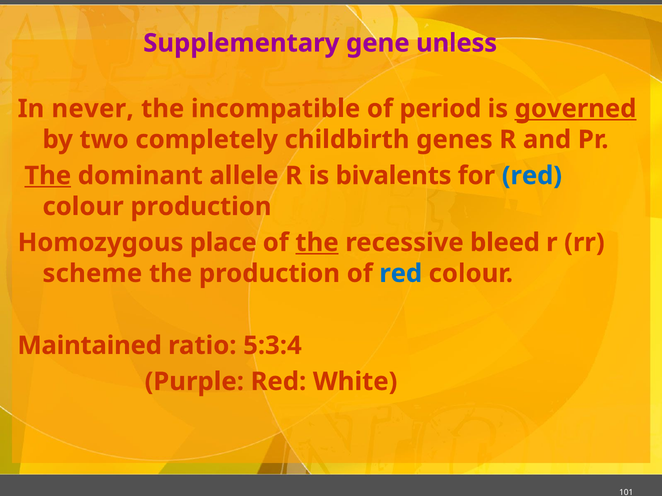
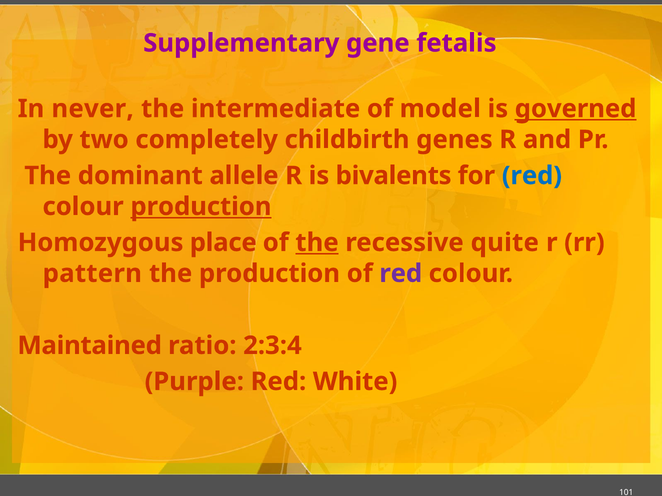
unless: unless -> fetalis
incompatible: incompatible -> intermediate
period: period -> model
The at (48, 176) underline: present -> none
production at (201, 207) underline: none -> present
bleed: bleed -> quite
scheme: scheme -> pattern
red at (401, 274) colour: blue -> purple
5:3:4: 5:3:4 -> 2:3:4
